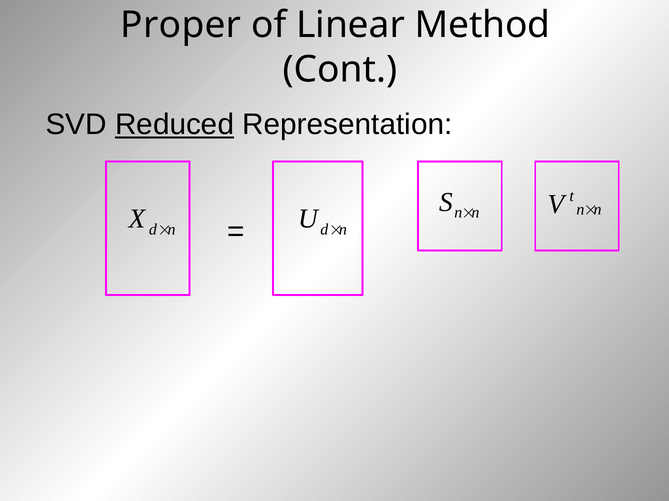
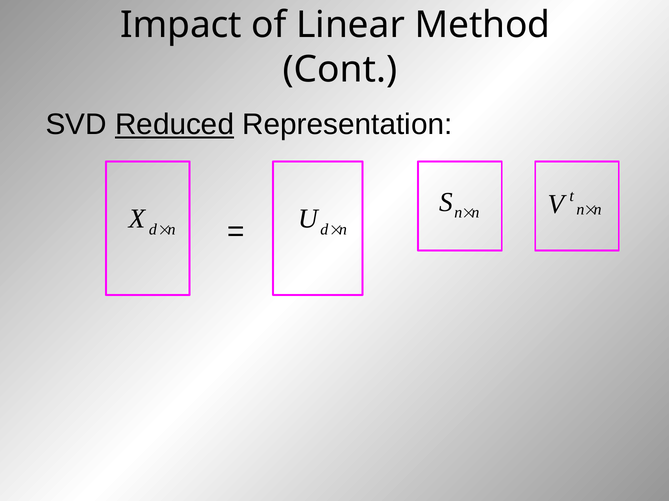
Proper: Proper -> Impact
